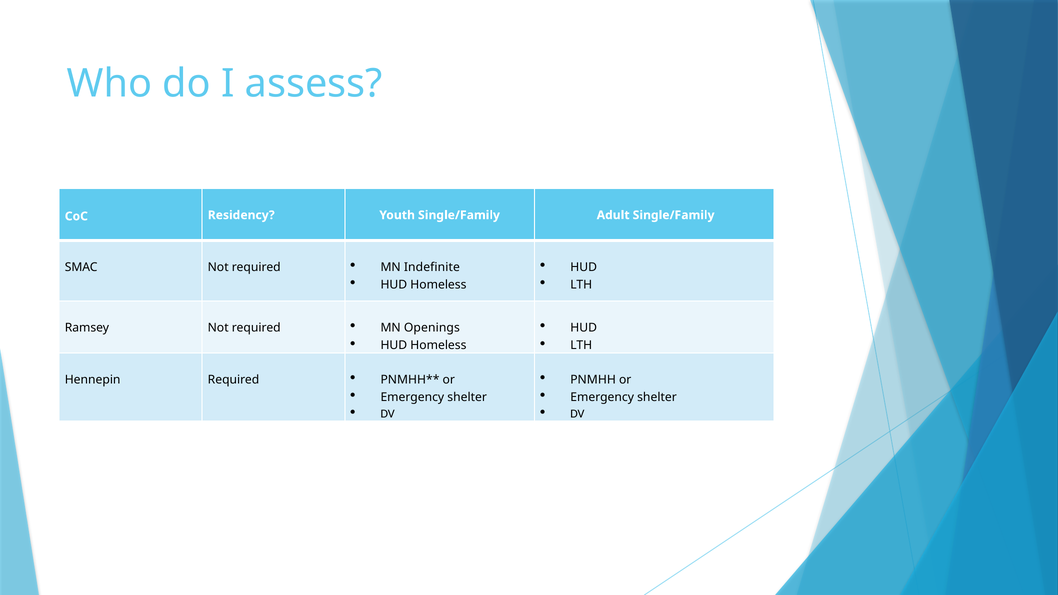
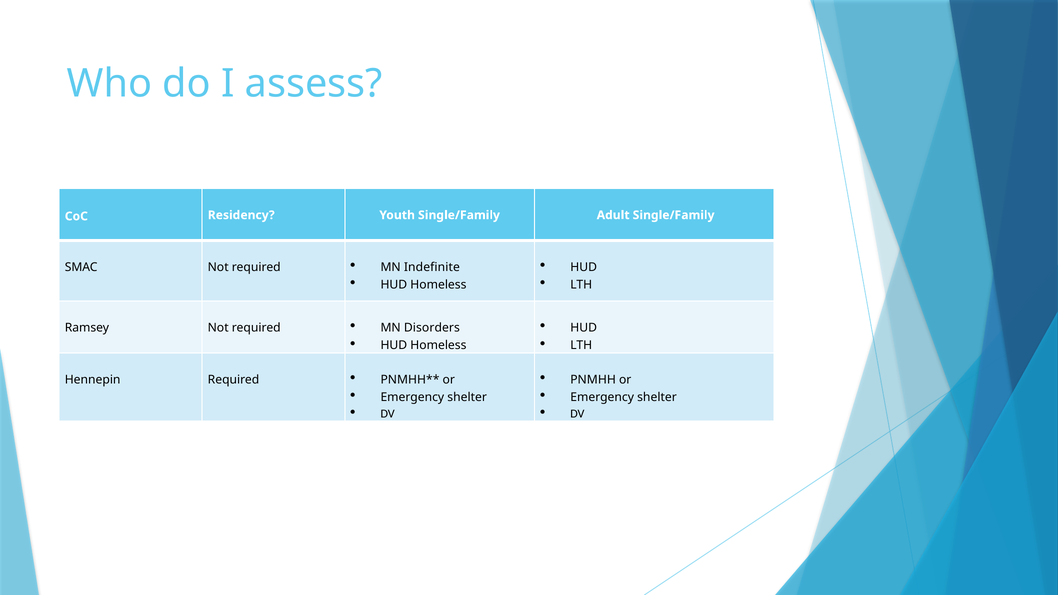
Openings: Openings -> Disorders
